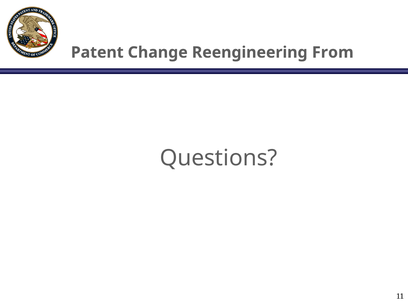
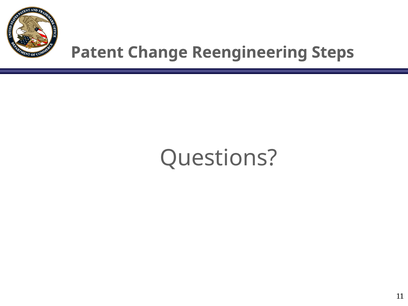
From: From -> Steps
